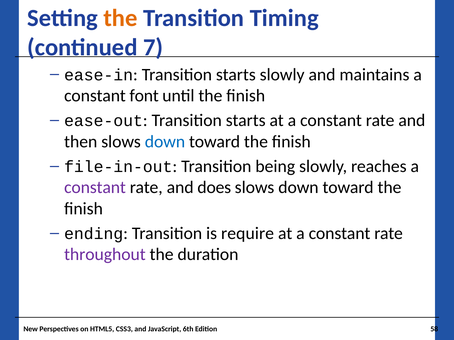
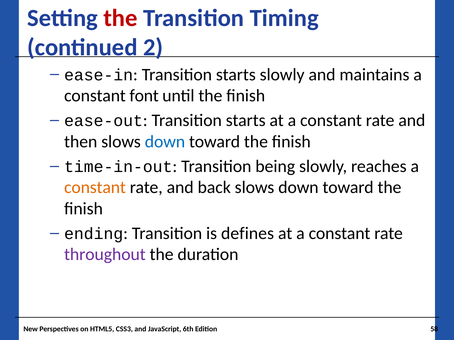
the at (120, 18) colour: orange -> red
7: 7 -> 2
file-in-out: file-in-out -> time-in-out
constant at (95, 188) colour: purple -> orange
does: does -> back
require: require -> defines
